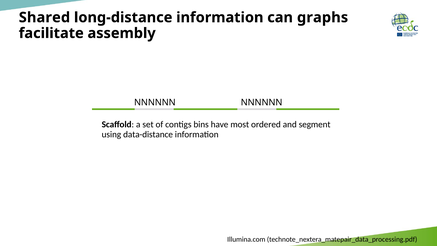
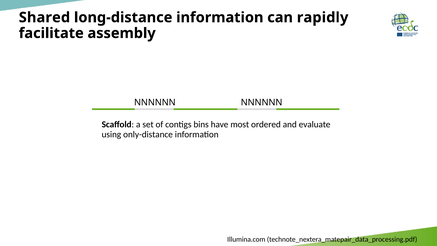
graphs: graphs -> rapidly
segment: segment -> evaluate
data-distance: data-distance -> only-distance
